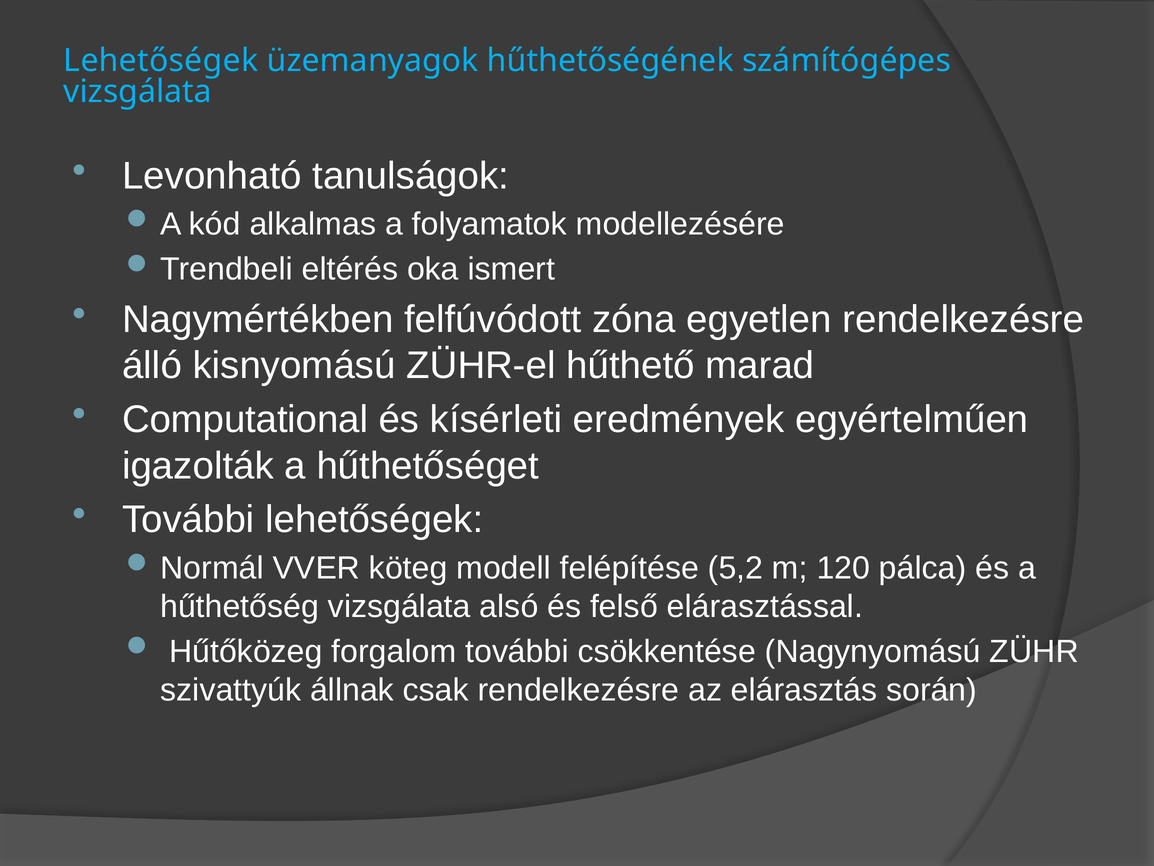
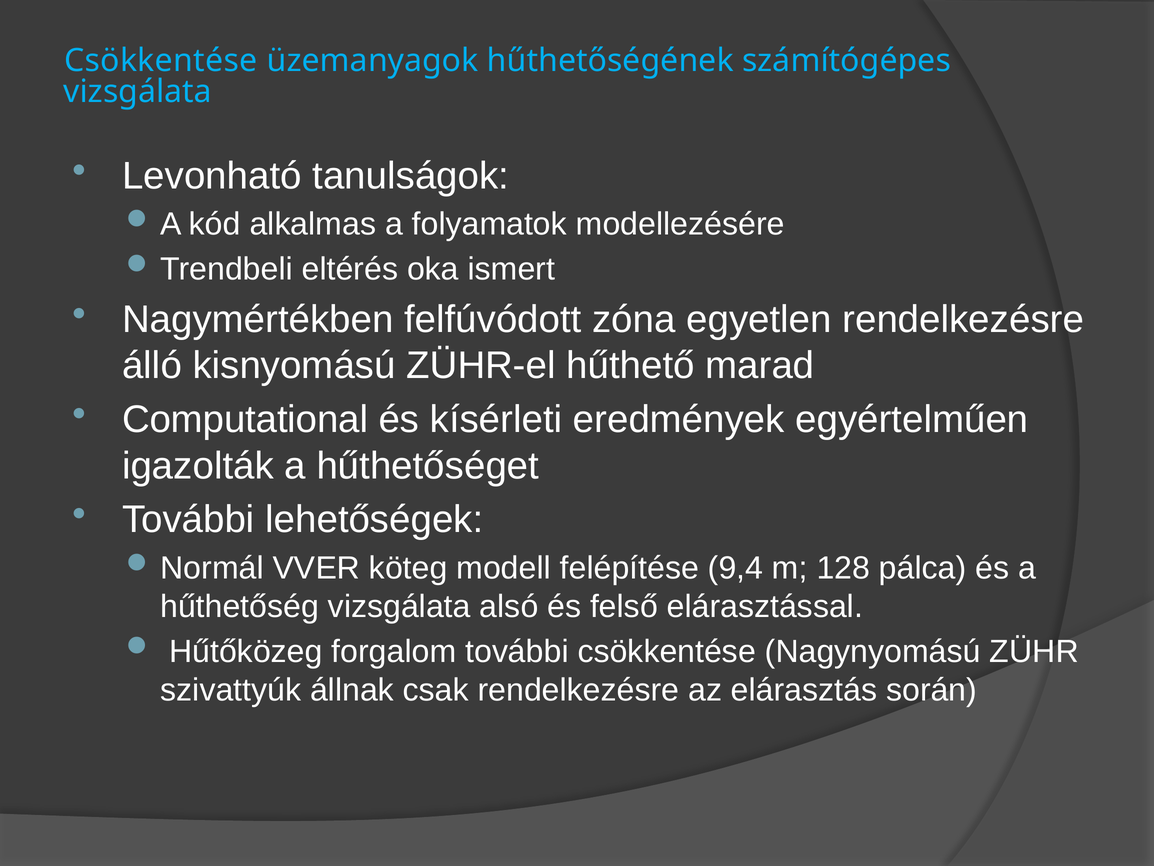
Lehetőségek at (161, 61): Lehetőségek -> Csökkentése
5,2: 5,2 -> 9,4
120: 120 -> 128
